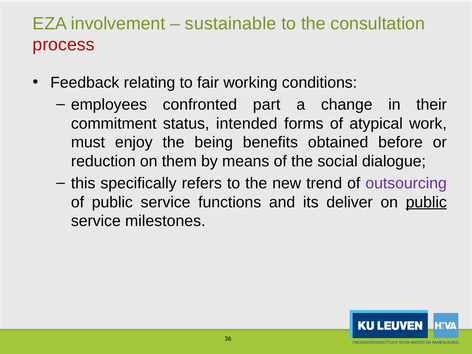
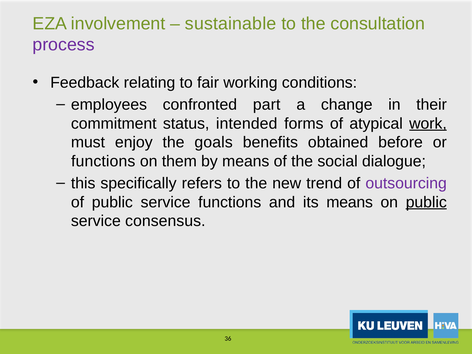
process colour: red -> purple
work underline: none -> present
being: being -> goals
reduction at (103, 161): reduction -> functions
its deliver: deliver -> means
milestones: milestones -> consensus
